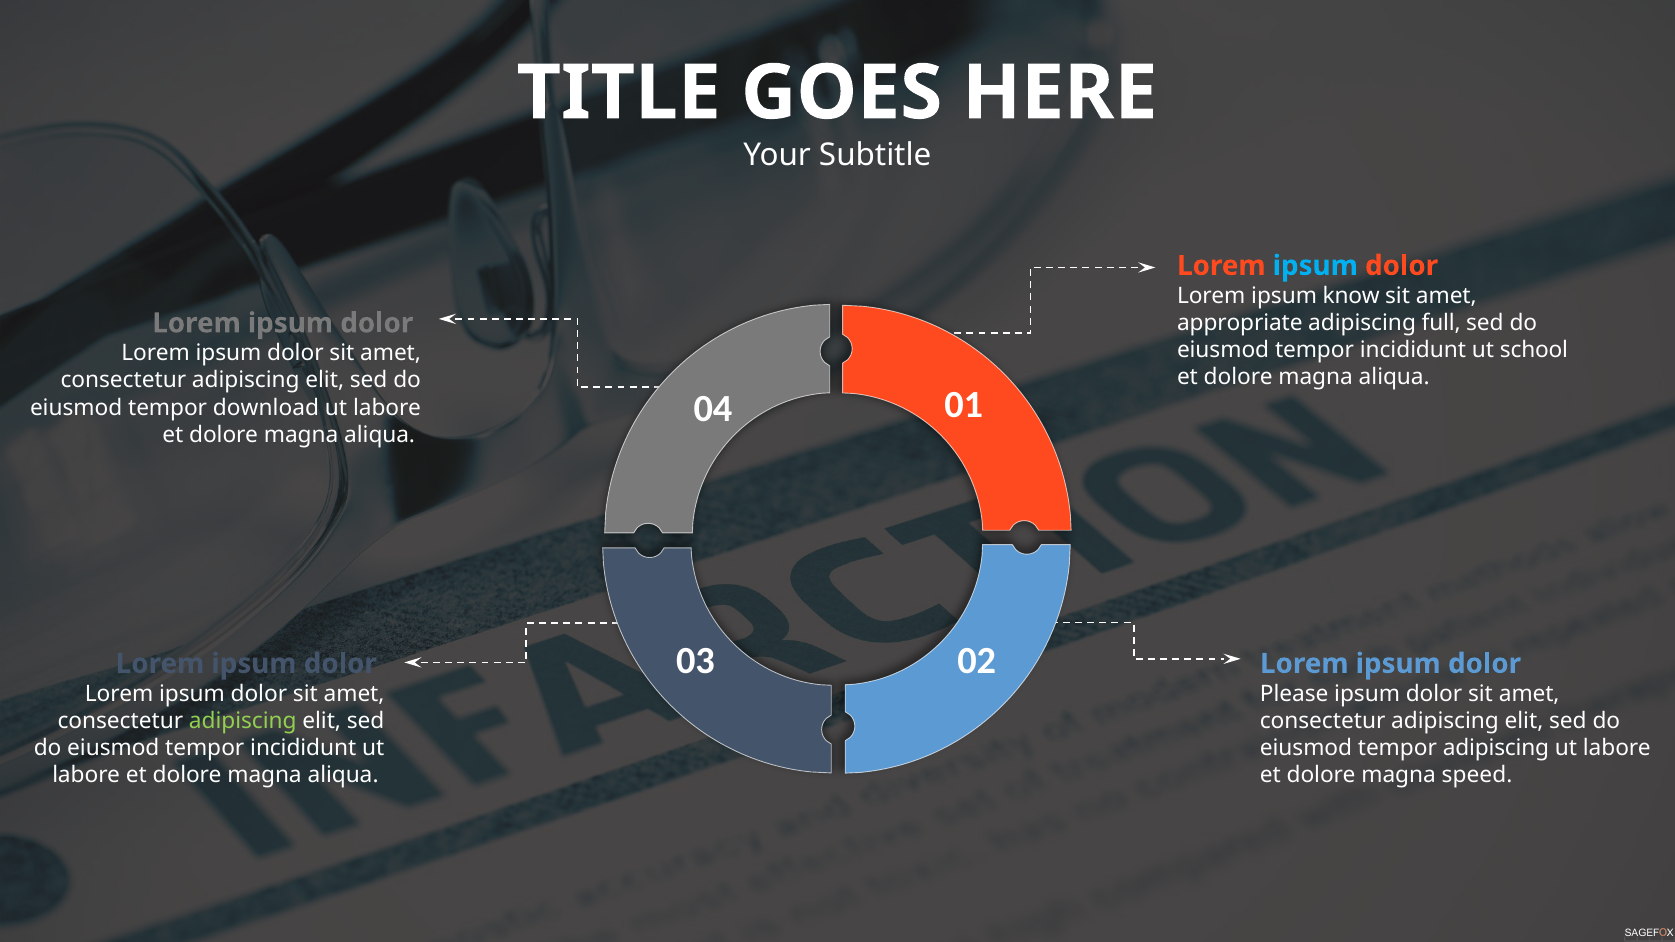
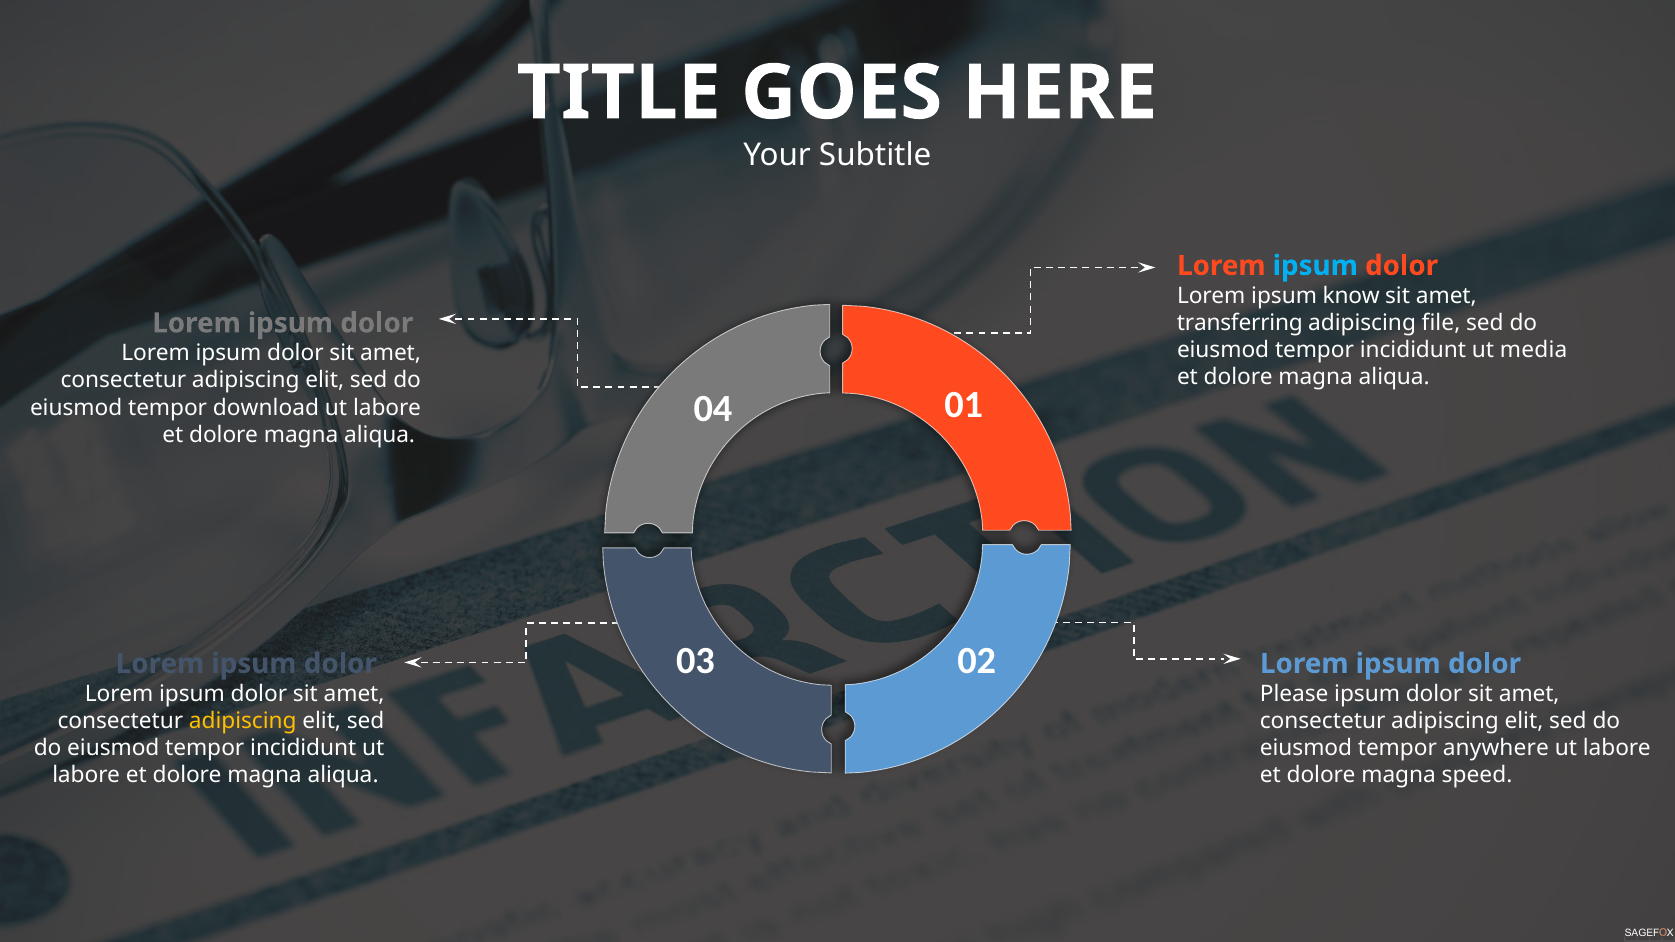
appropriate: appropriate -> transferring
full: full -> file
school: school -> media
adipiscing at (243, 721) colour: light green -> yellow
tempor adipiscing: adipiscing -> anywhere
